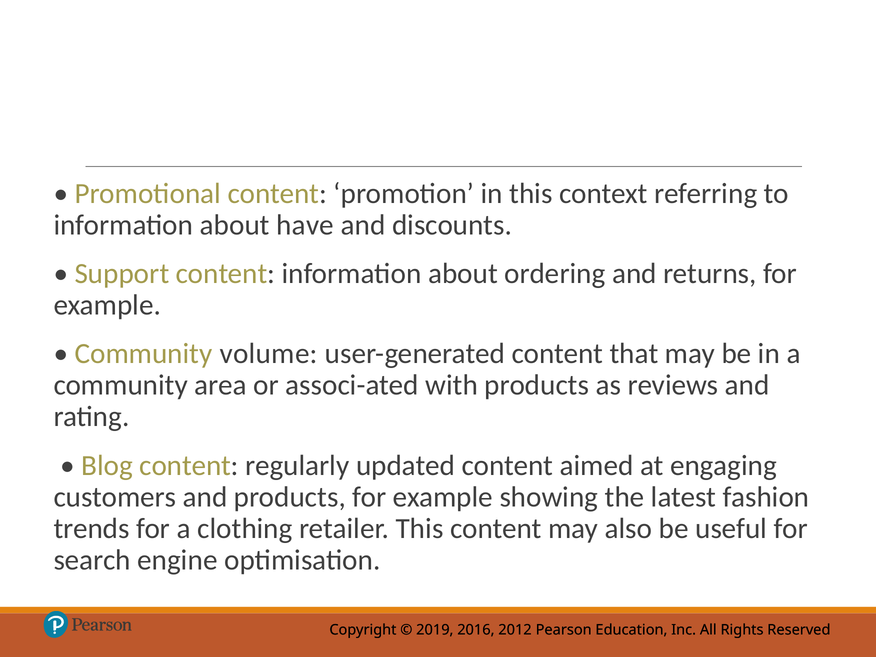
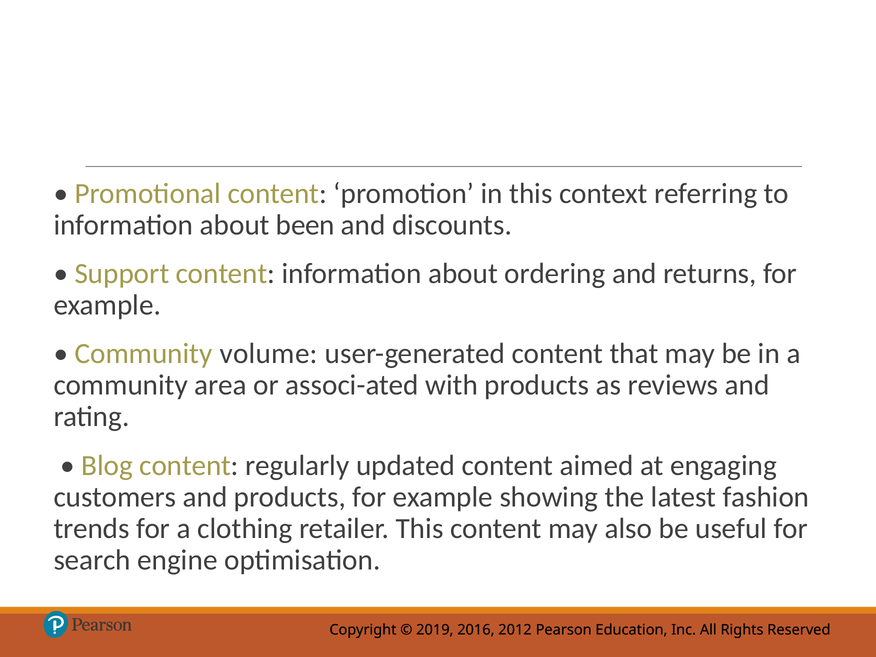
have: have -> been
